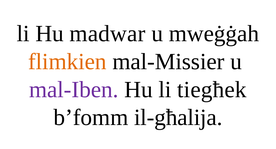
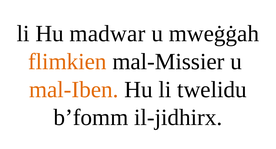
mal-Iben colour: purple -> orange
tiegħek: tiegħek -> twelidu
il-għalija: il-għalija -> il-jidhirx
